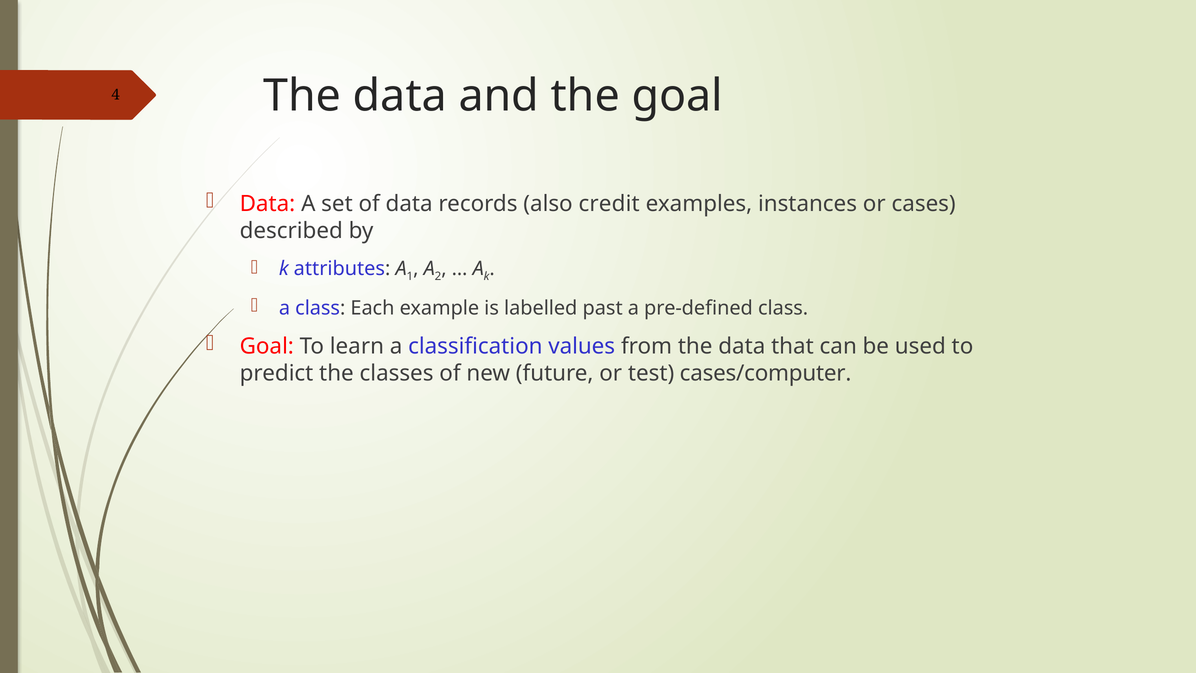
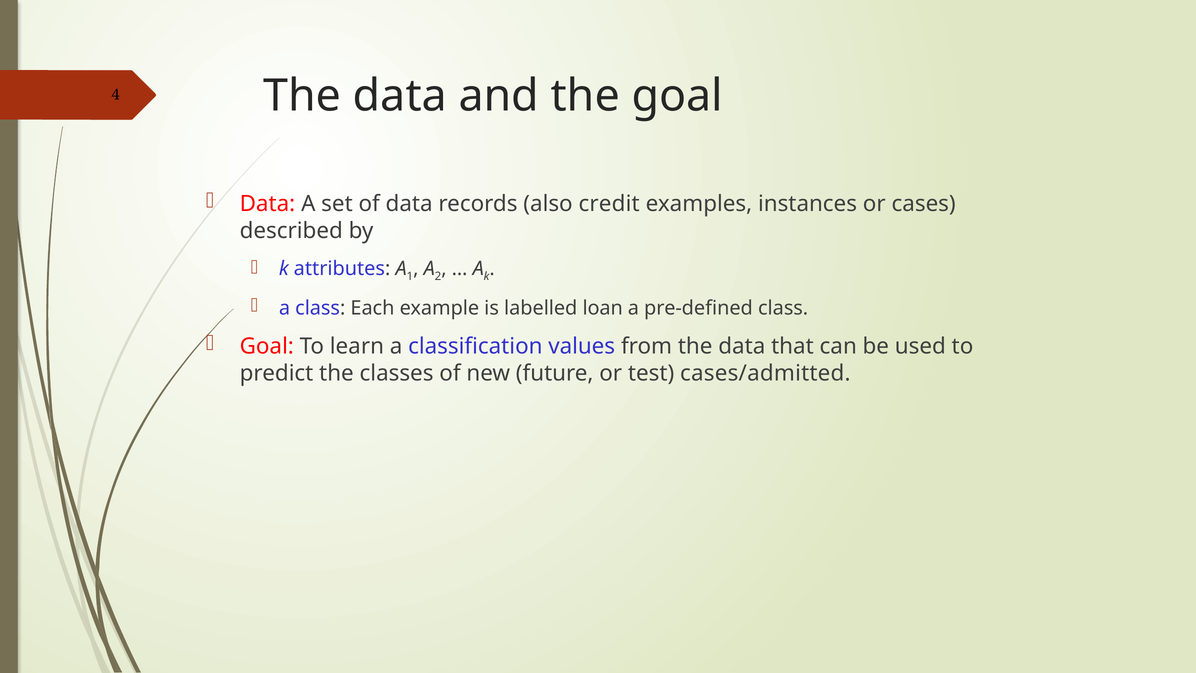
past: past -> loan
cases/computer: cases/computer -> cases/admitted
